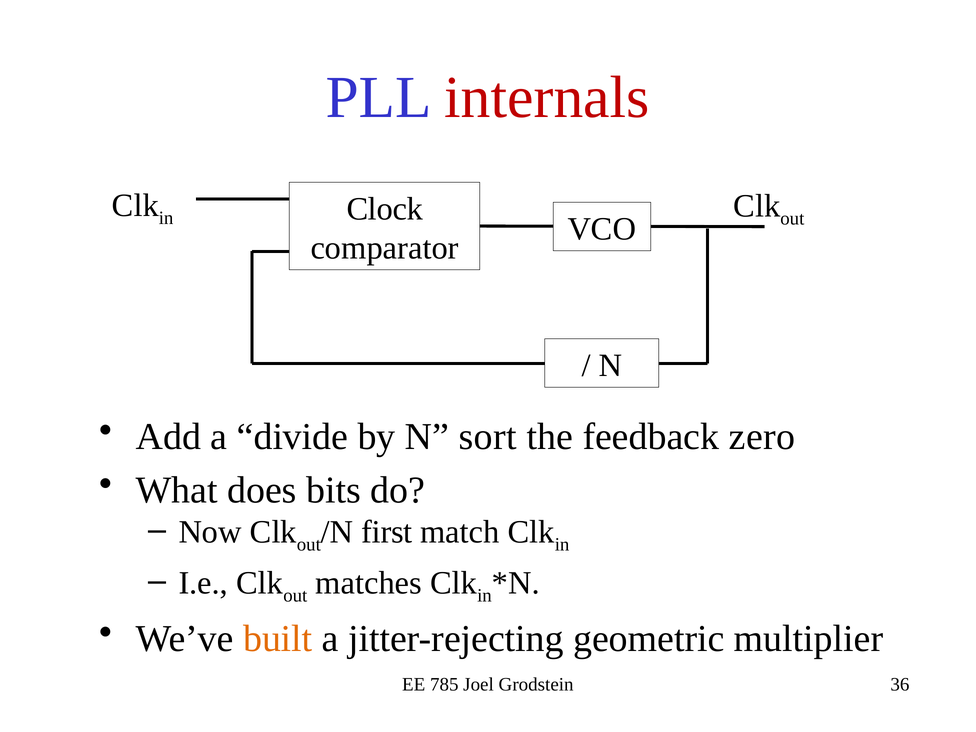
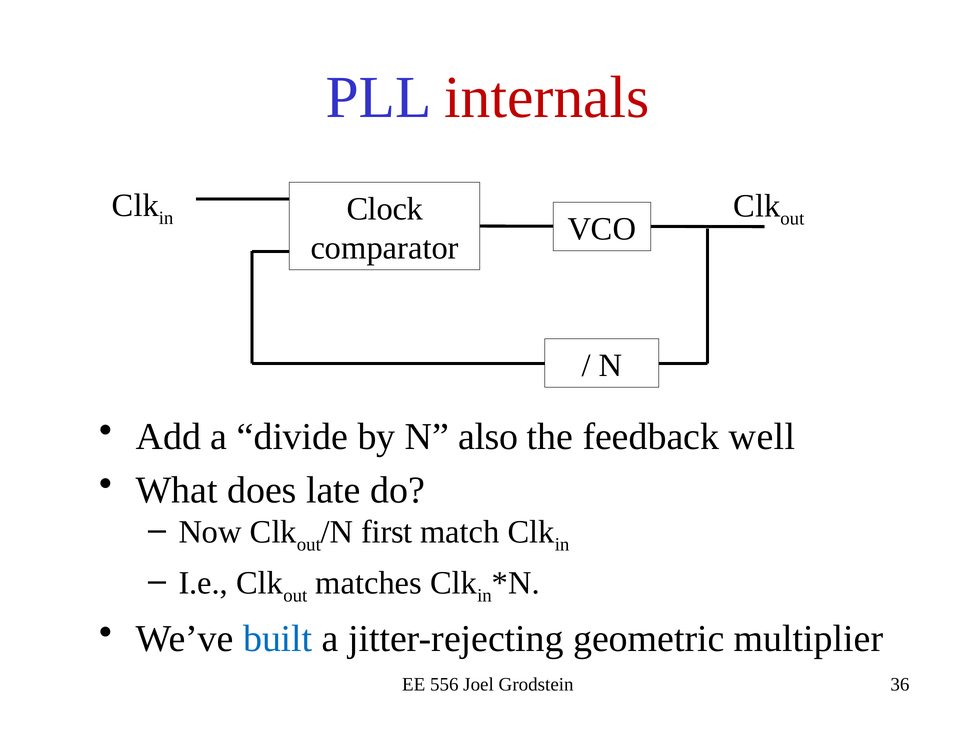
sort: sort -> also
zero: zero -> well
bits: bits -> late
built colour: orange -> blue
785: 785 -> 556
